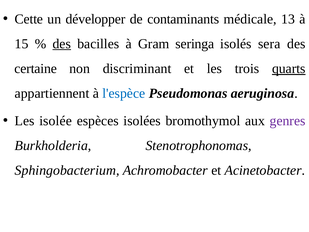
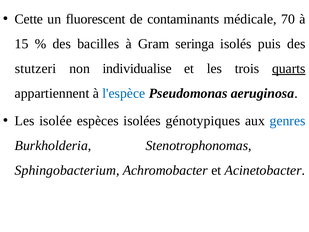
développer: développer -> fluorescent
13: 13 -> 70
des at (62, 44) underline: present -> none
sera: sera -> puis
certaine: certaine -> stutzeri
discriminant: discriminant -> individualise
bromothymol: bromothymol -> génotypiques
genres colour: purple -> blue
